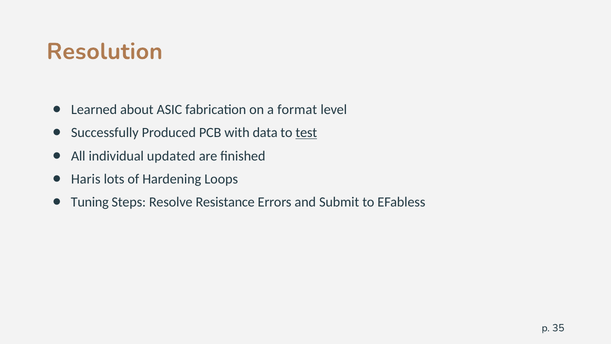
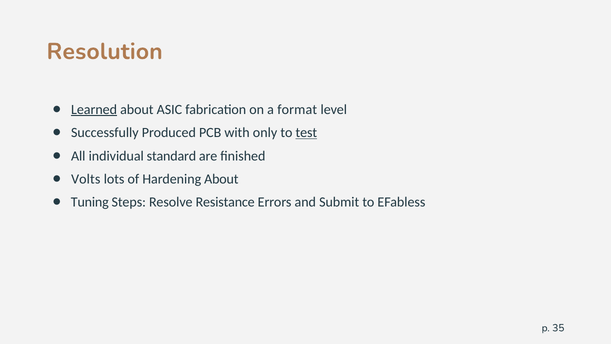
Learned underline: none -> present
data: data -> only
updated: updated -> standard
Haris: Haris -> Volts
Hardening Loops: Loops -> About
